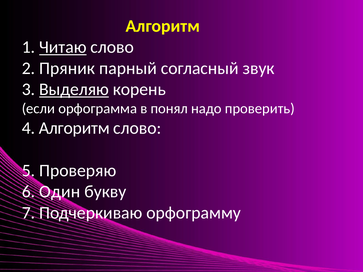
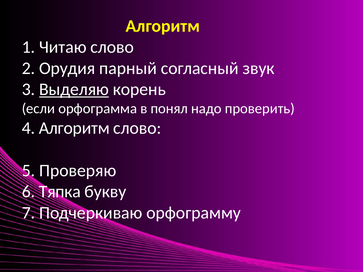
Читаю underline: present -> none
Пряник: Пряник -> Орудия
Один: Один -> Тяпка
